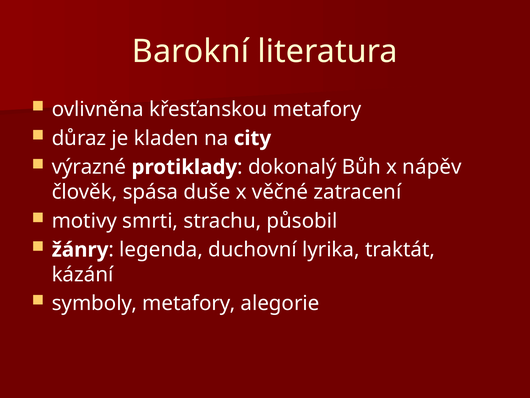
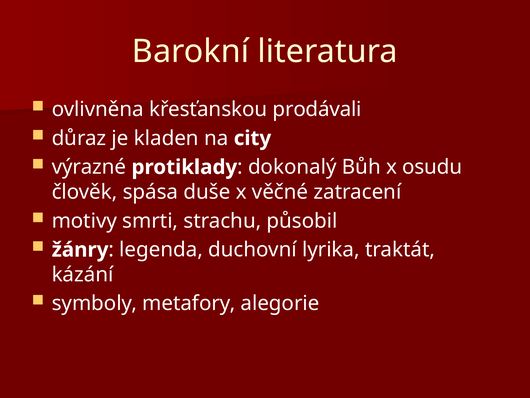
křesťanskou metafory: metafory -> prodávali
nápěv: nápěv -> osudu
